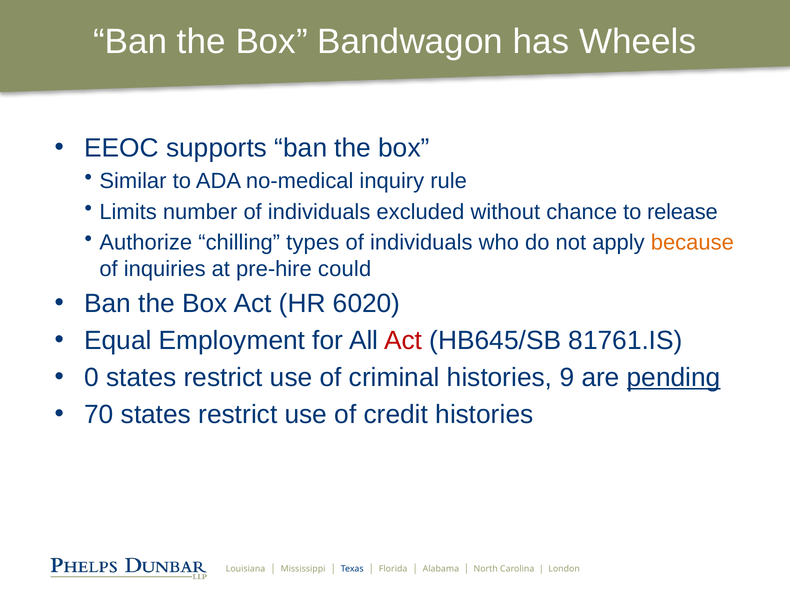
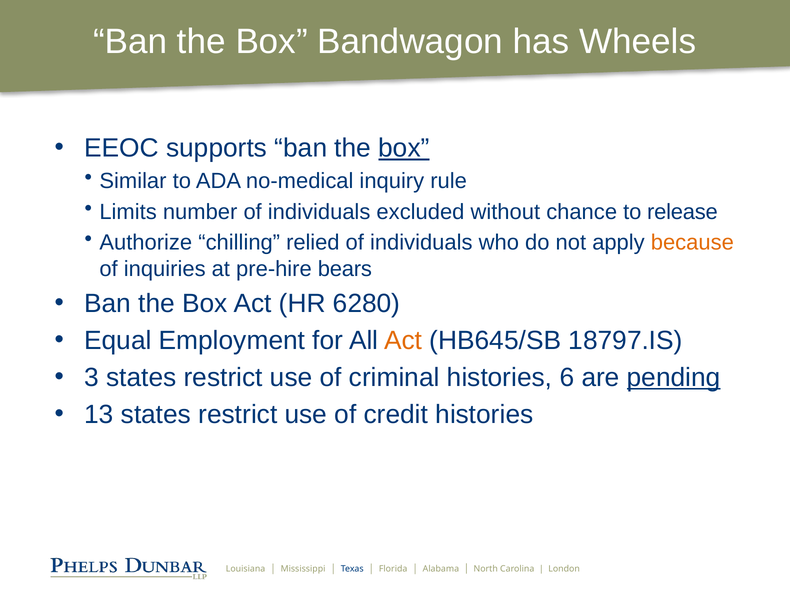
box at (404, 148) underline: none -> present
types: types -> relied
could: could -> bears
6020: 6020 -> 6280
Act at (403, 340) colour: red -> orange
81761.IS: 81761.IS -> 18797.IS
0: 0 -> 3
9: 9 -> 6
70: 70 -> 13
